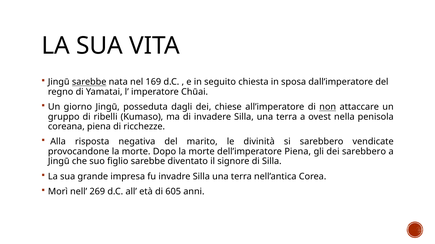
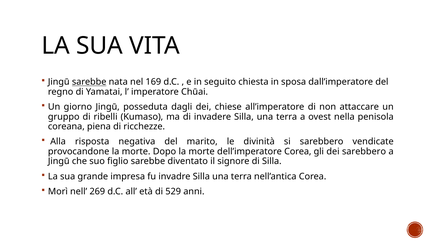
non underline: present -> none
dell’imperatore Piena: Piena -> Corea
605: 605 -> 529
